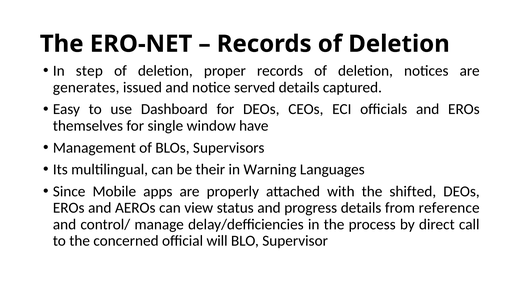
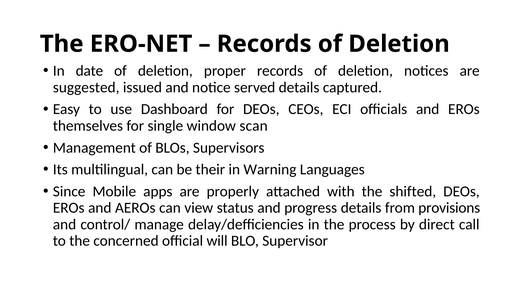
step: step -> date
generates: generates -> suggested
have: have -> scan
reference: reference -> provisions
